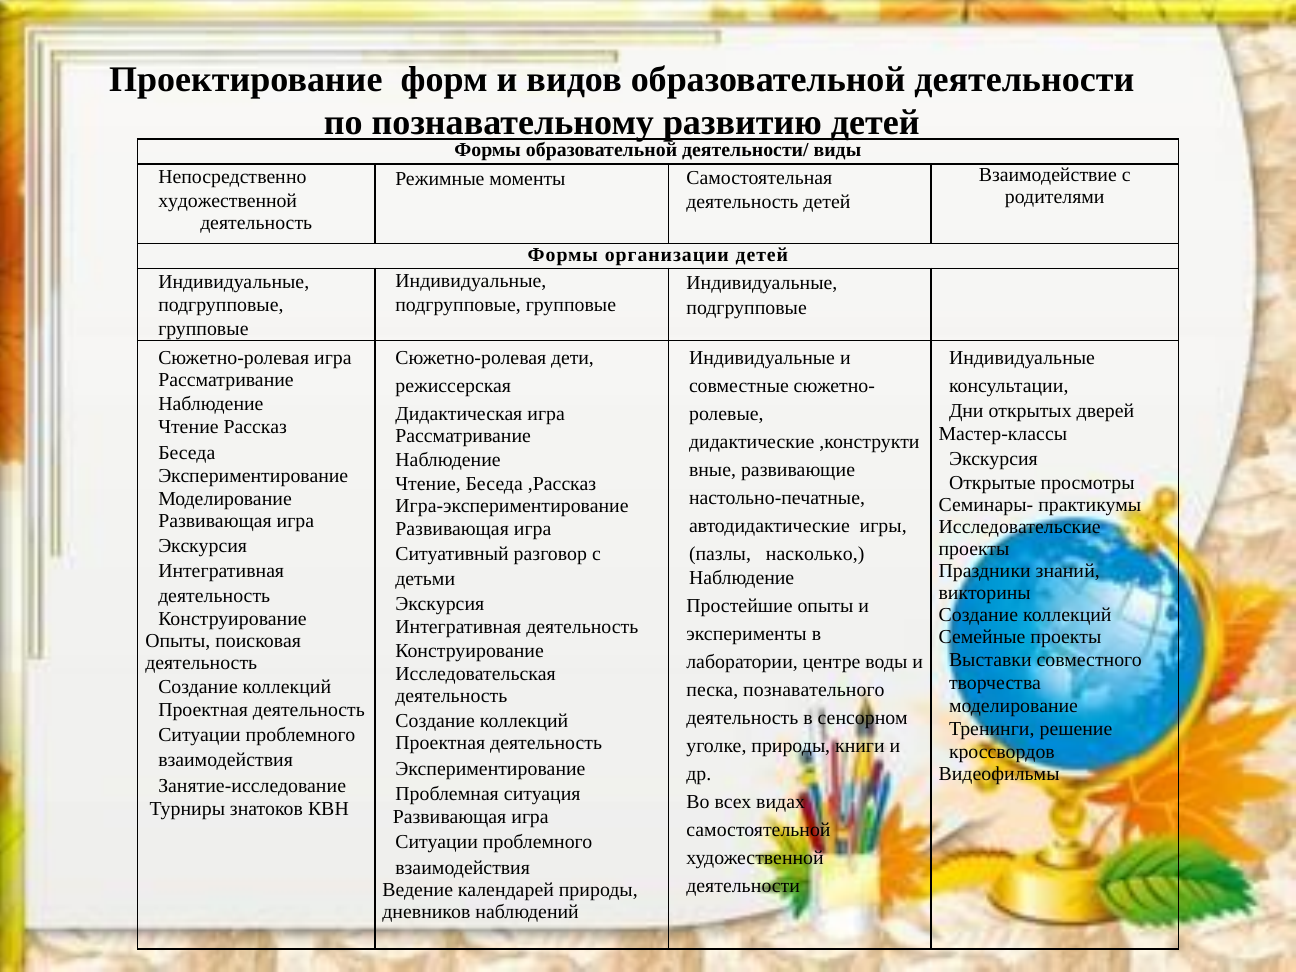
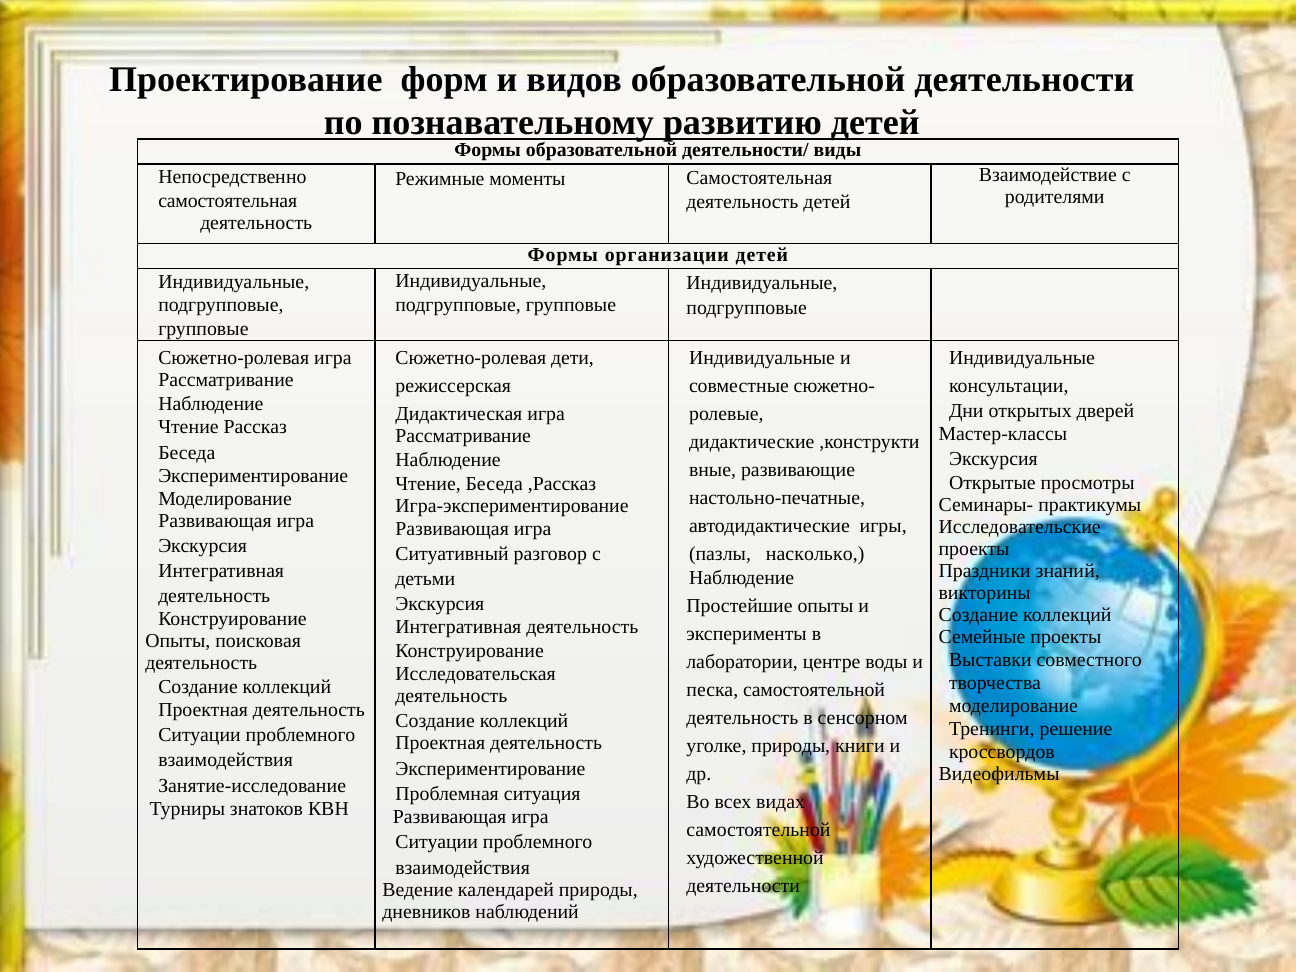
художественной at (228, 201): художественной -> самостоятельная
песка познавательного: познавательного -> самостоятельной
